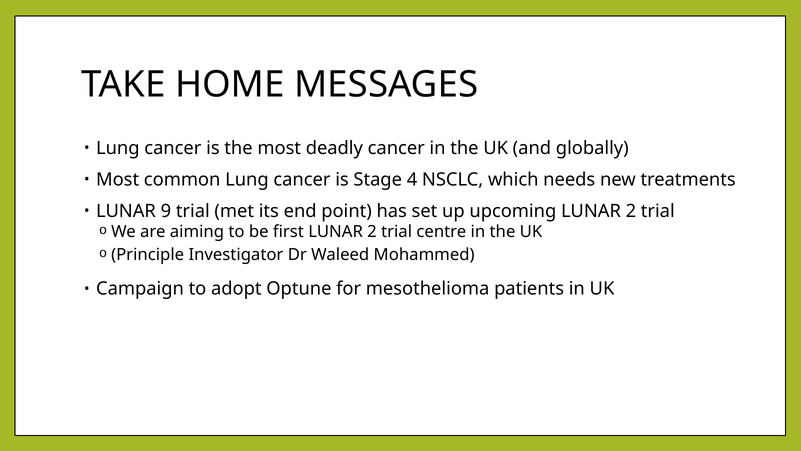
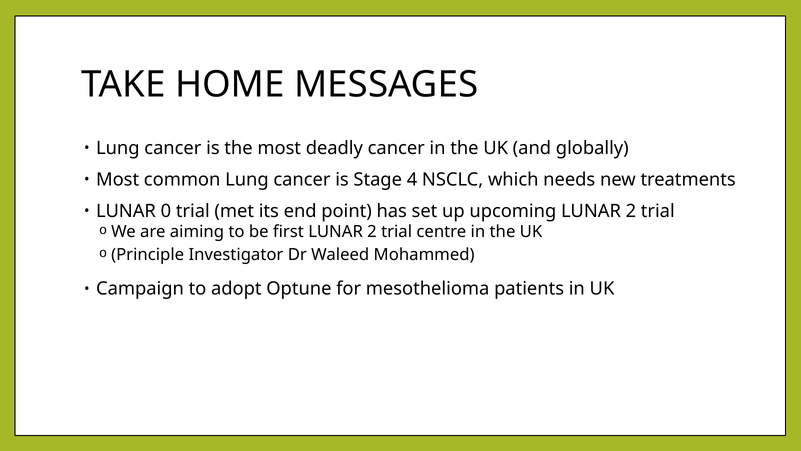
9: 9 -> 0
